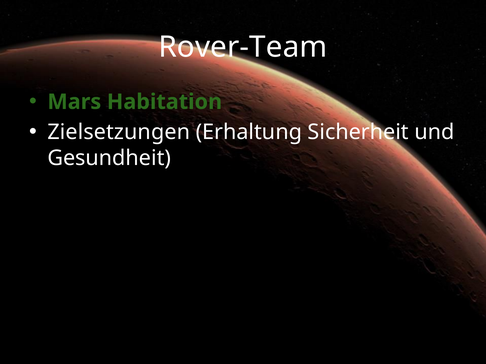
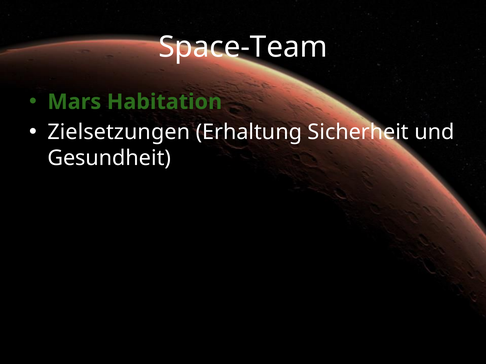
Rover-Team: Rover-Team -> Space-Team
